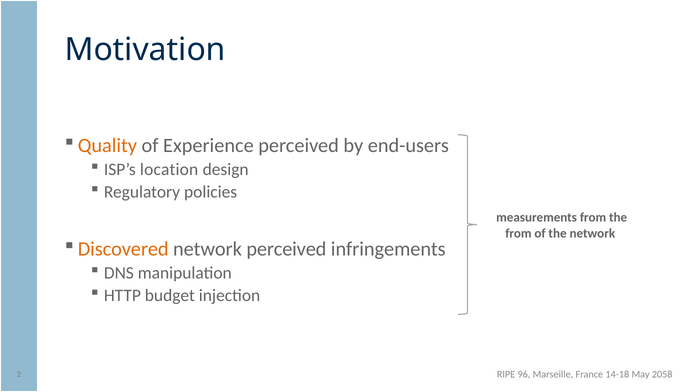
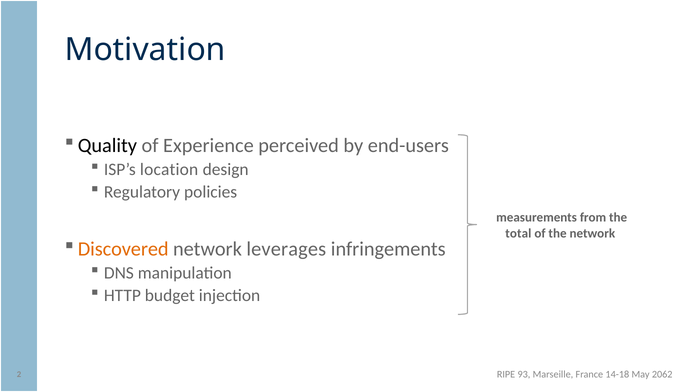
Quality colour: orange -> black
from at (518, 233): from -> total
network perceived: perceived -> leverages
96: 96 -> 93
2058: 2058 -> 2062
